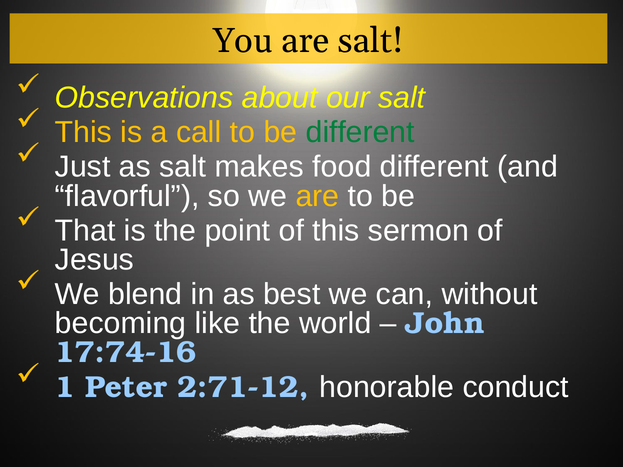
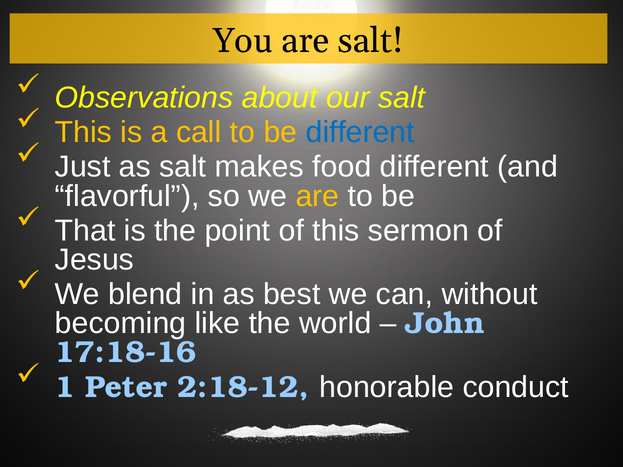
different at (360, 132) colour: green -> blue
17:74-16: 17:74-16 -> 17:18-16
2:71-12: 2:71-12 -> 2:18-12
